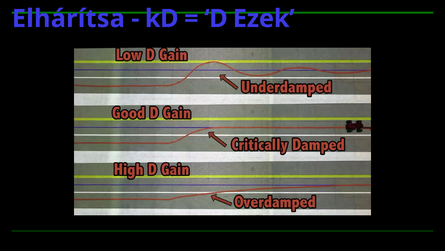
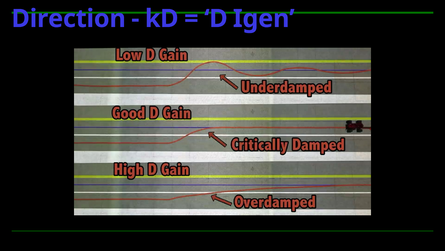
Elhárítsa: Elhárítsa -> Direction
Ezek: Ezek -> Igen
